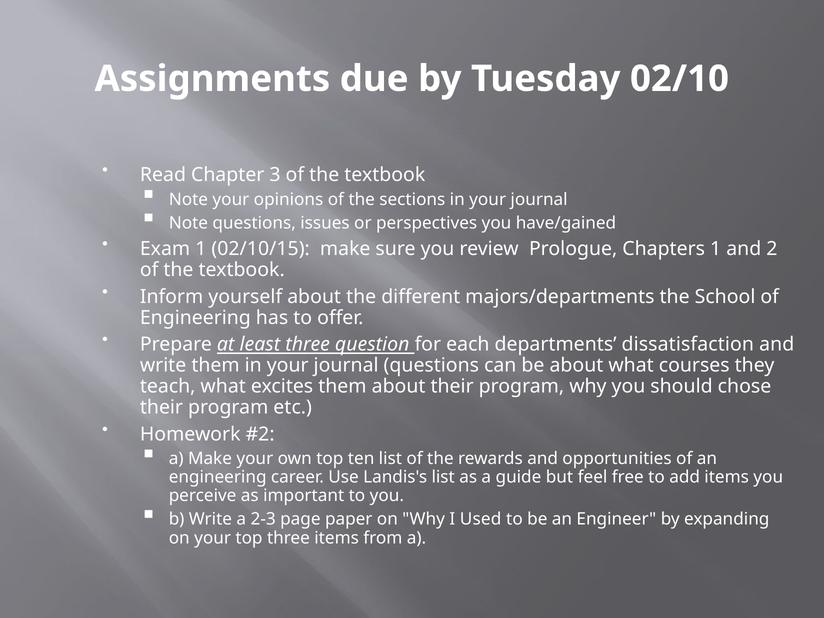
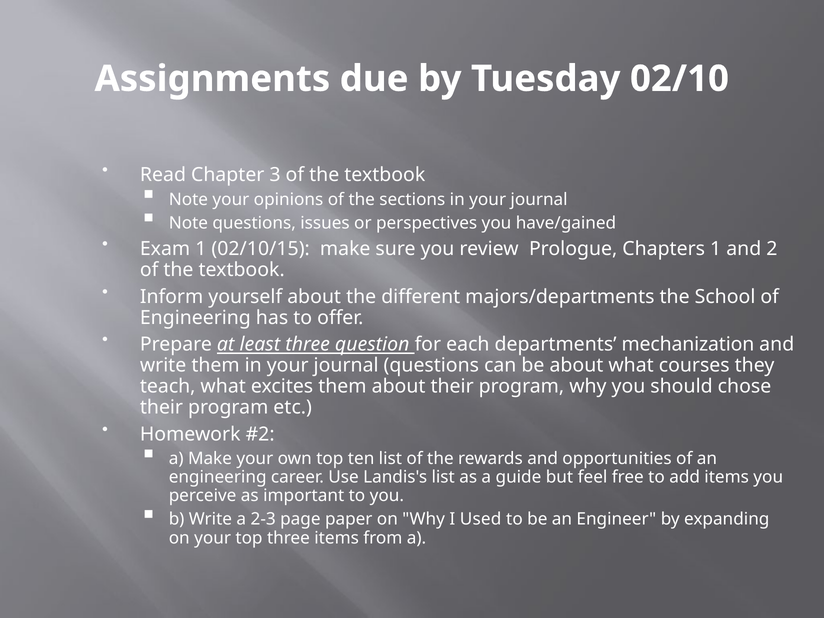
dissatisfaction: dissatisfaction -> mechanization
